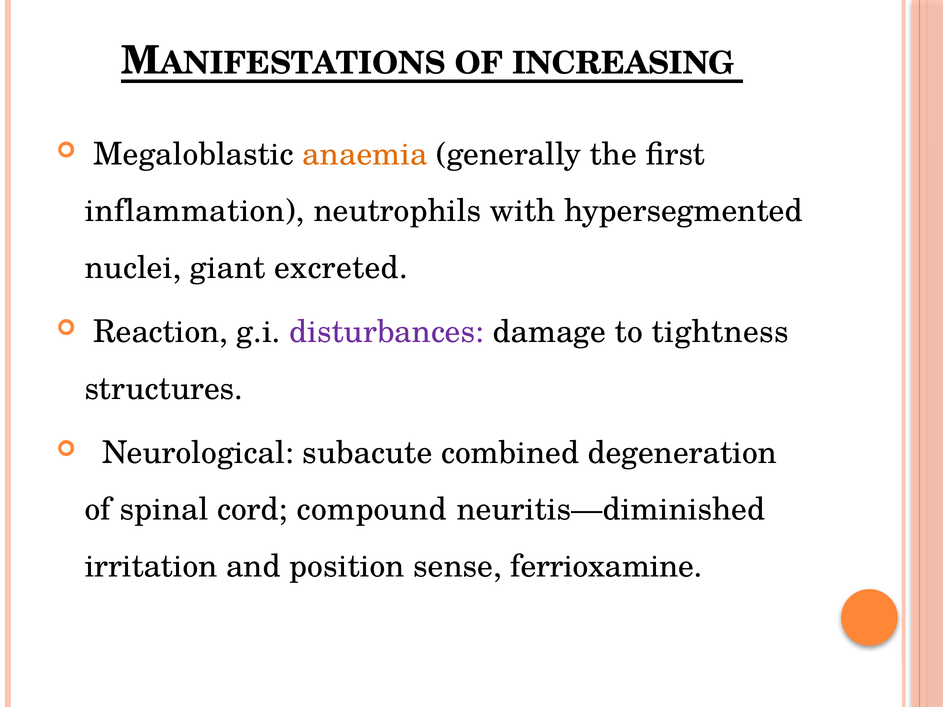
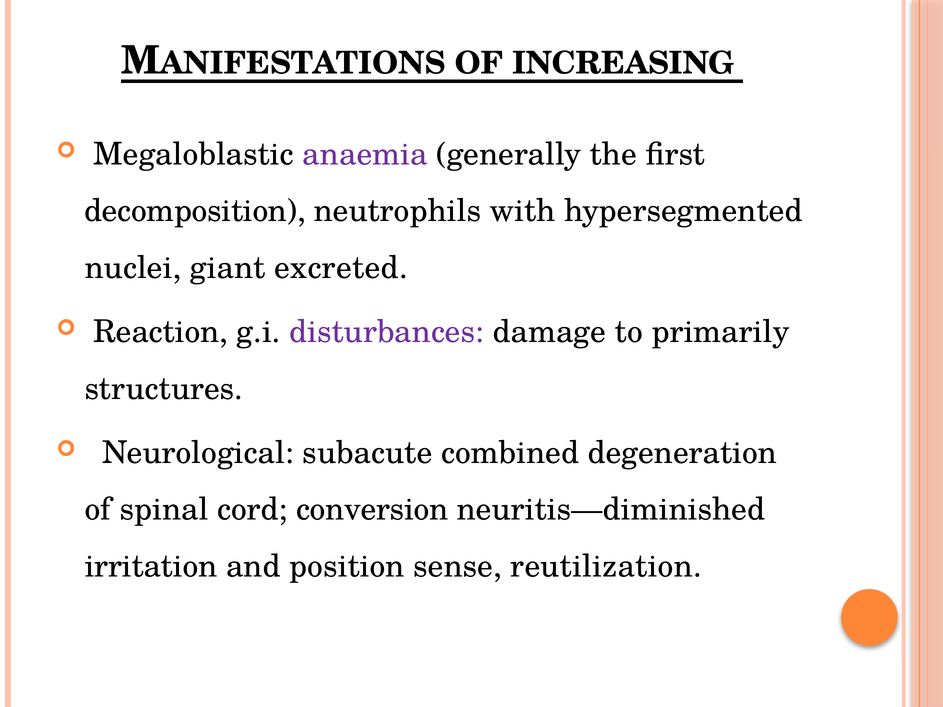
anaemia colour: orange -> purple
inflammation: inflammation -> decomposition
tightness: tightness -> primarily
compound: compound -> conversion
ferrioxamine: ferrioxamine -> reutilization
